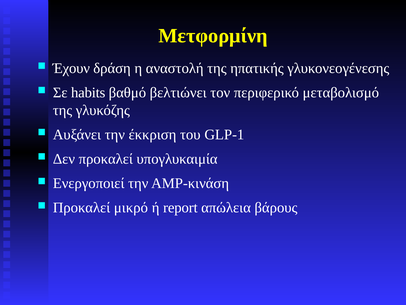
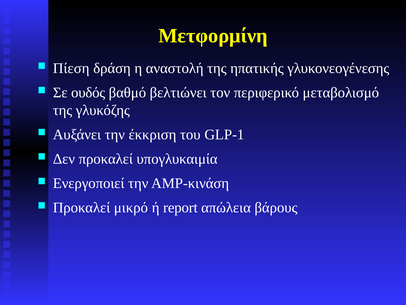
Έχουν: Έχουν -> Πίεση
habits: habits -> ουδός
